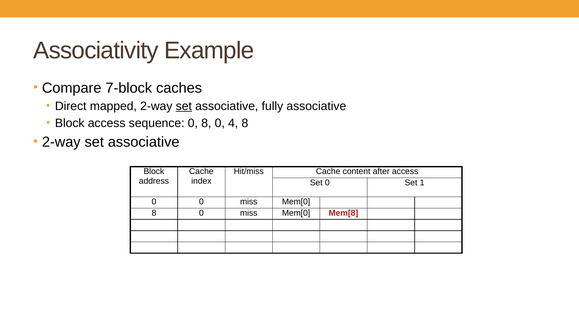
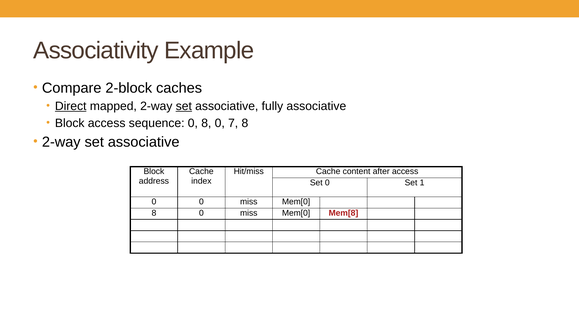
7-block: 7-block -> 2-block
Direct underline: none -> present
4: 4 -> 7
